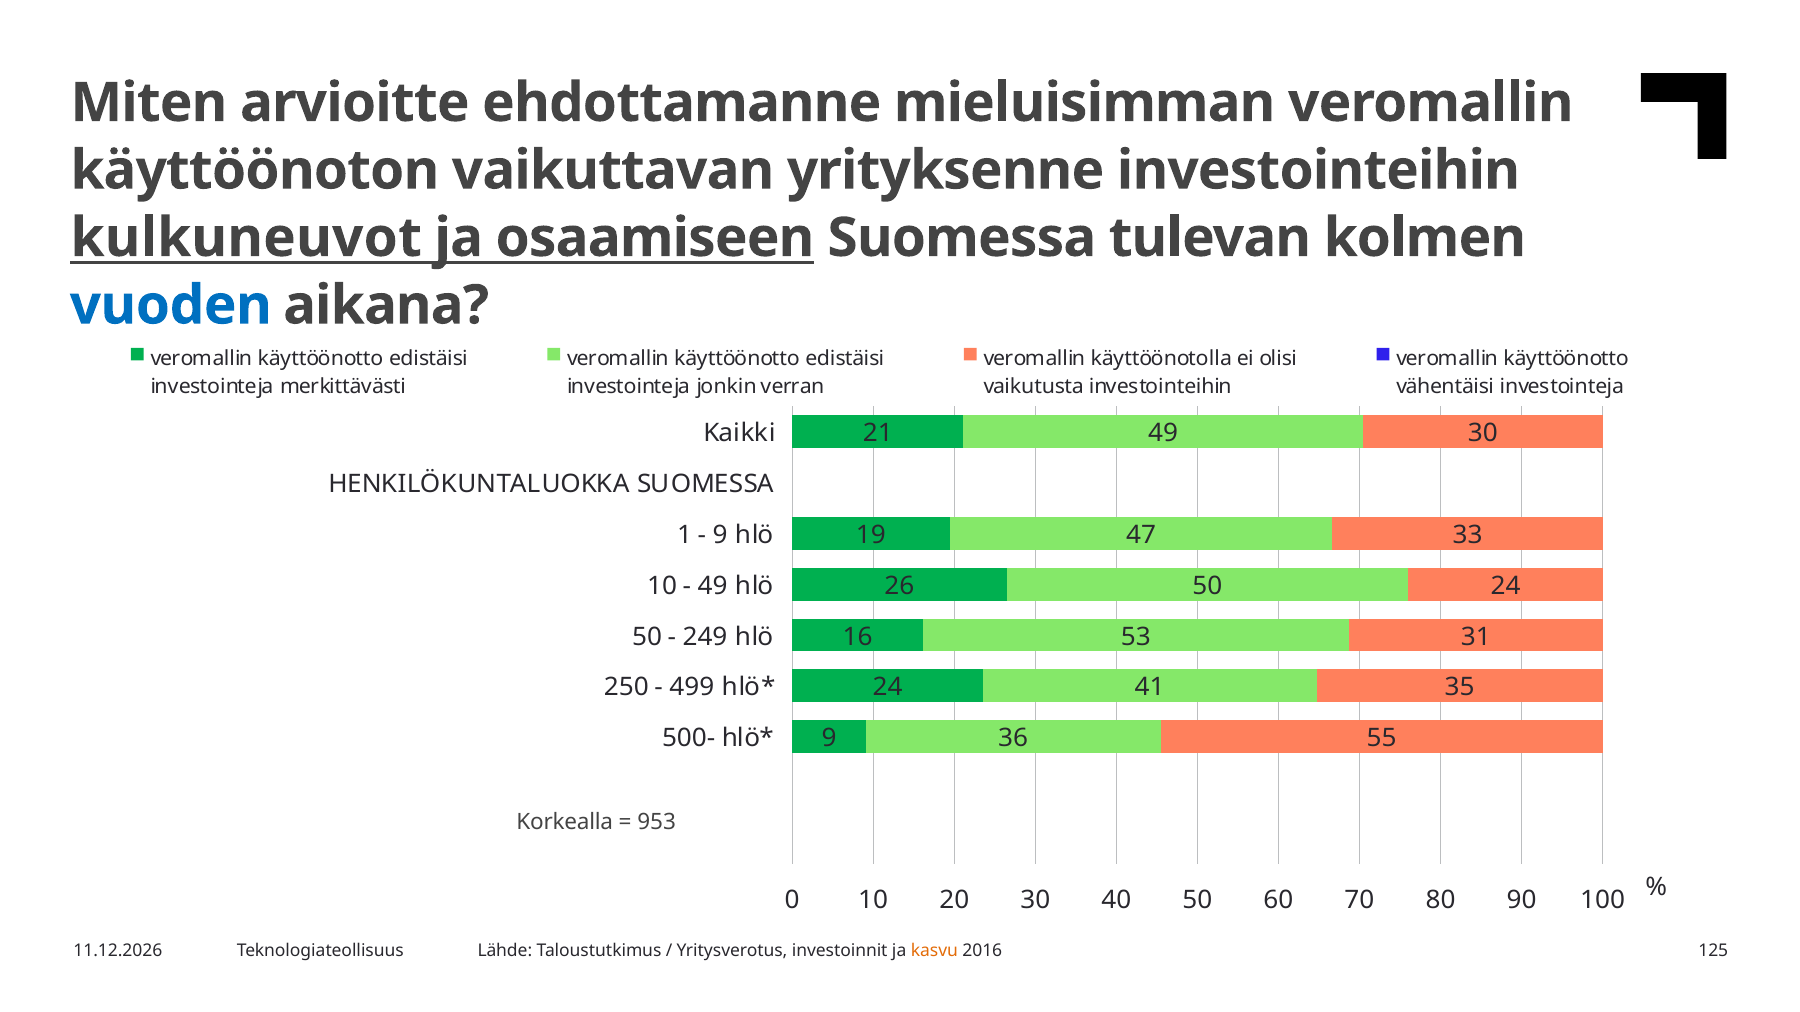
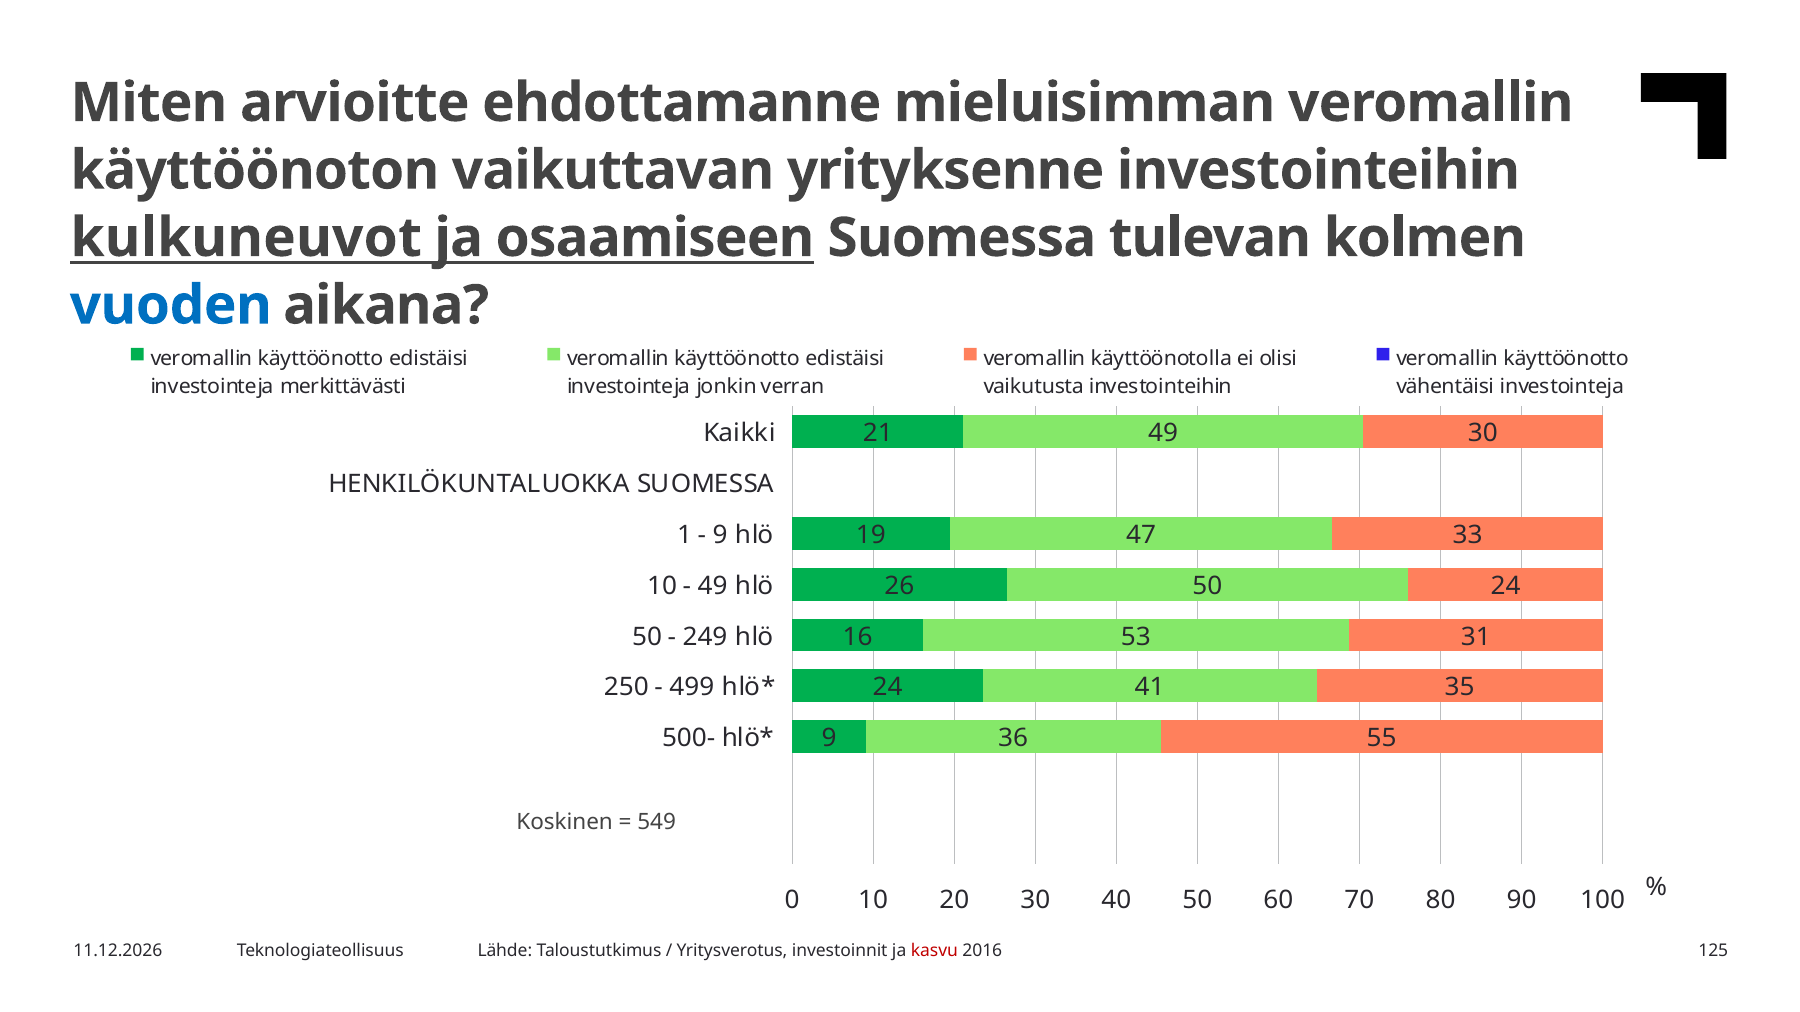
Korkealla: Korkealla -> Koskinen
953: 953 -> 549
kasvu colour: orange -> red
